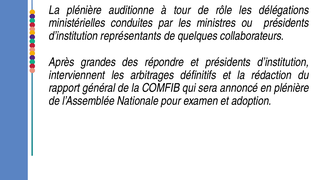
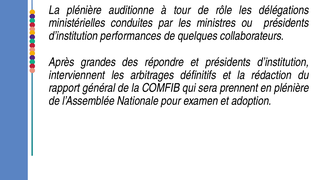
représentants: représentants -> performances
annoncé: annoncé -> prennent
